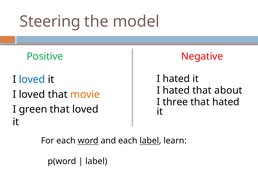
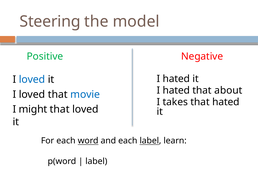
movie colour: orange -> blue
three: three -> takes
green: green -> might
